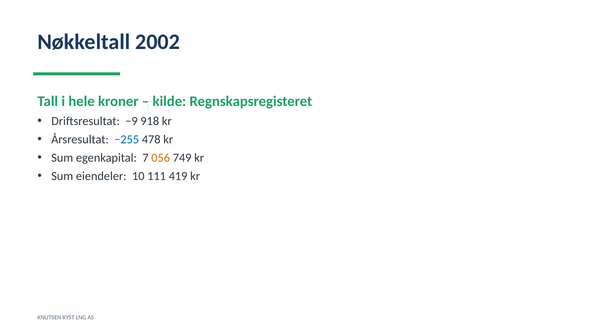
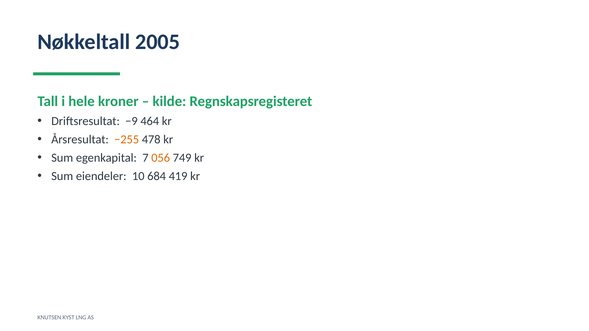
2002: 2002 -> 2005
918: 918 -> 464
−255 colour: blue -> orange
111: 111 -> 684
